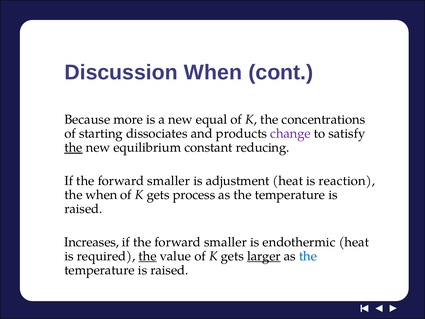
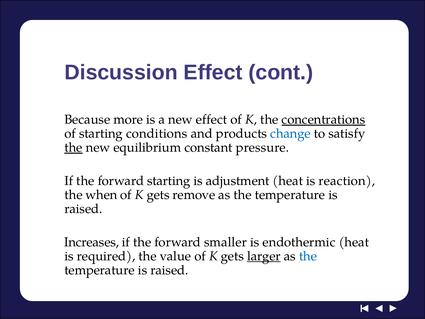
Discussion When: When -> Effect
new equal: equal -> effect
concentrations underline: none -> present
dissociates: dissociates -> conditions
change colour: purple -> blue
reducing: reducing -> pressure
smaller at (169, 181): smaller -> starting
process: process -> remove
the at (148, 256) underline: present -> none
